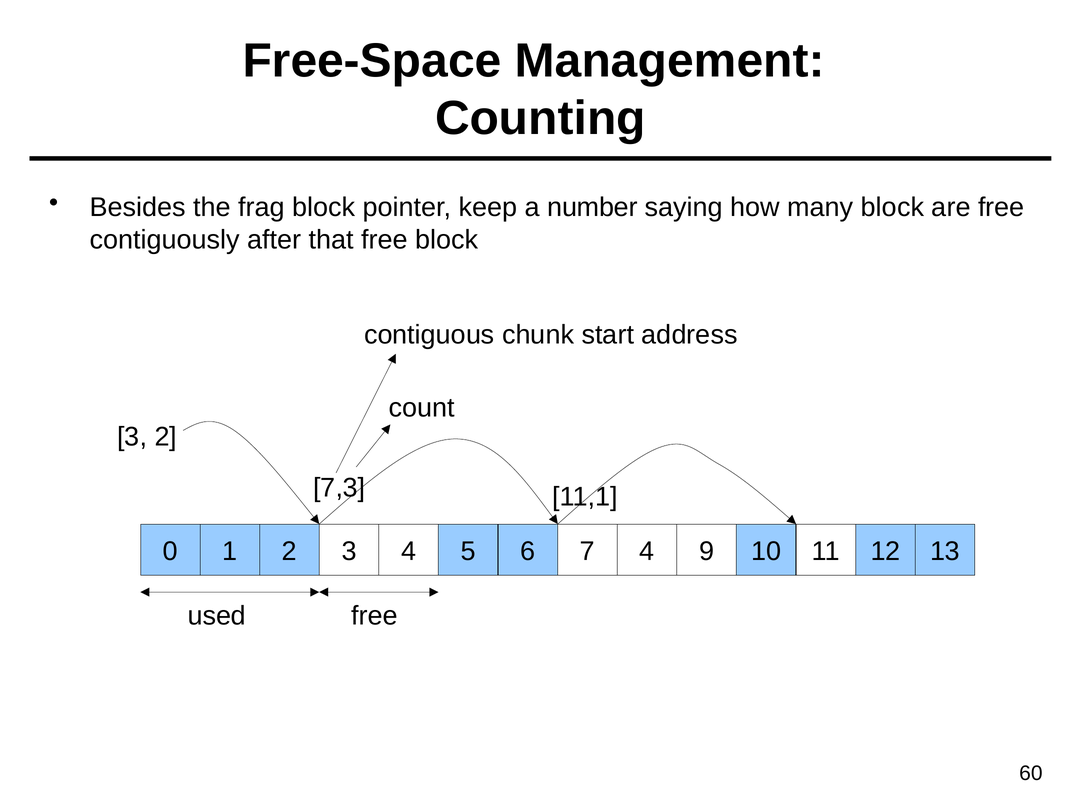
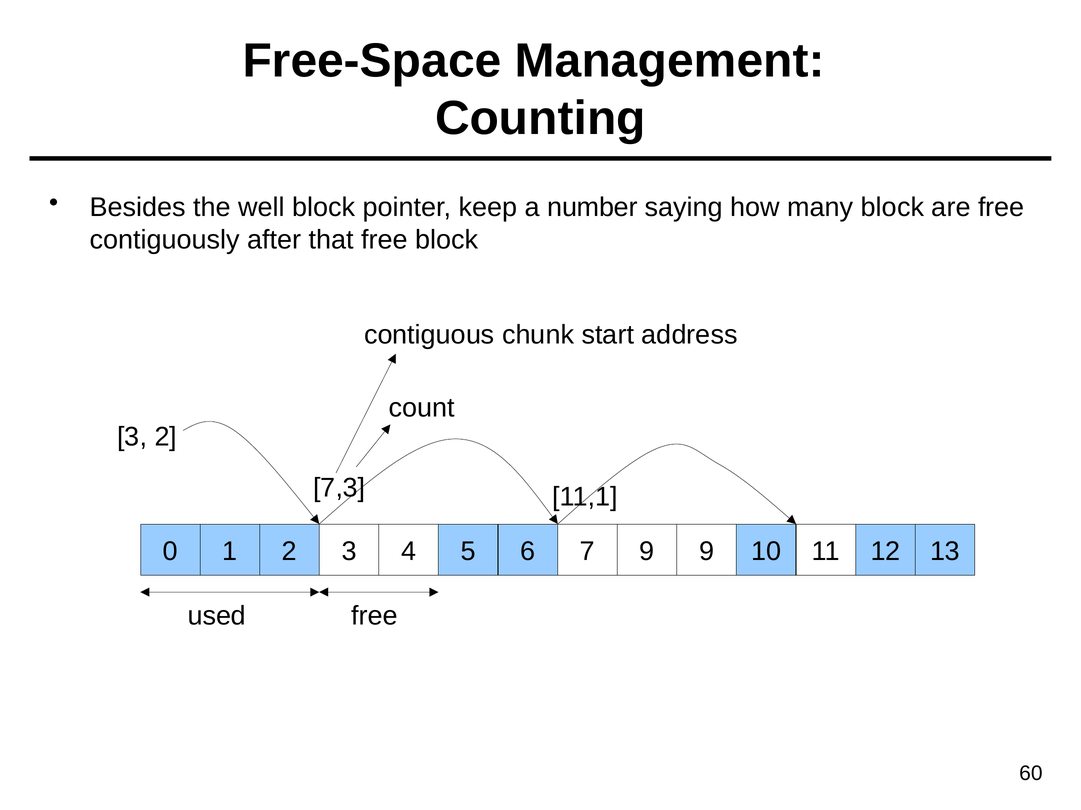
frag: frag -> well
7 4: 4 -> 9
